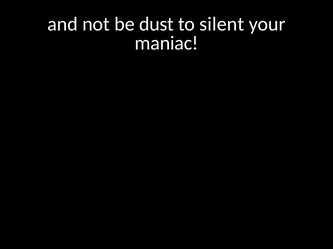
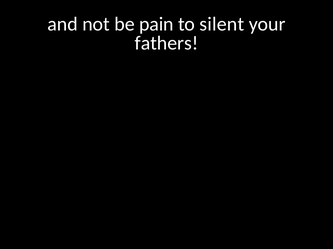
dust: dust -> pain
maniac: maniac -> fathers
